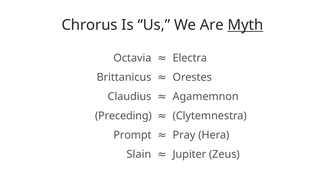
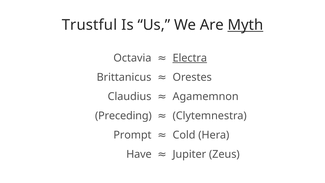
Chrorus: Chrorus -> Trustful
Electra underline: none -> present
Pray: Pray -> Cold
Slain: Slain -> Have
